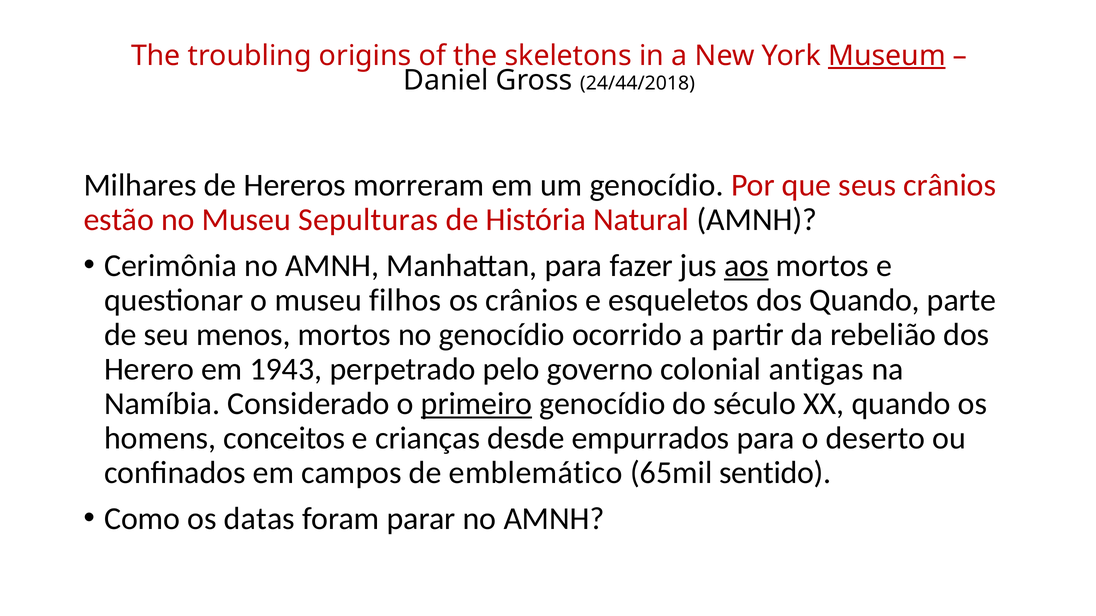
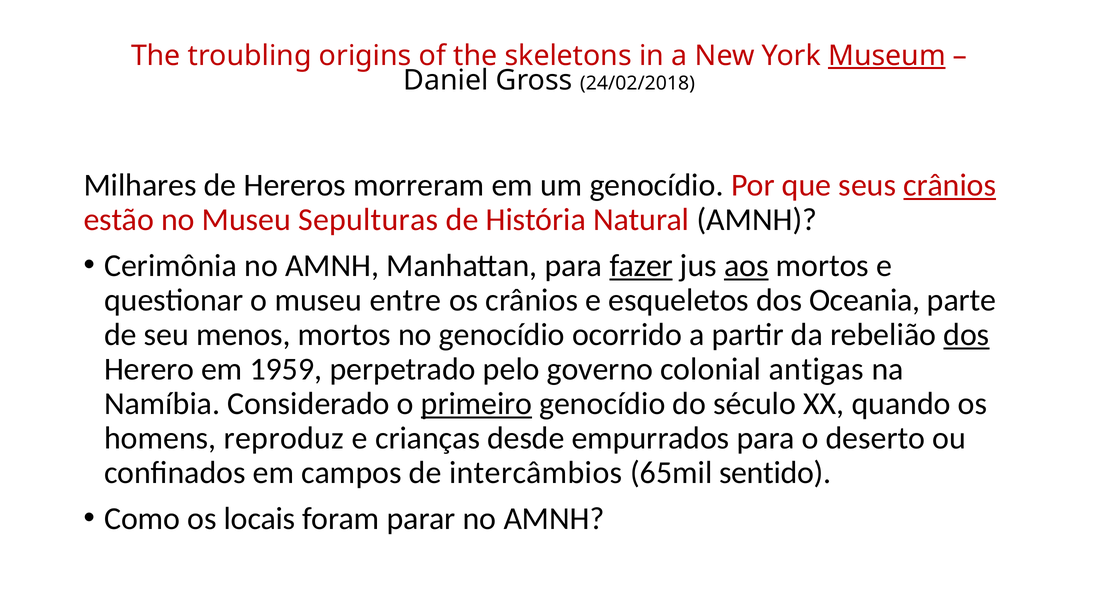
24/44/2018: 24/44/2018 -> 24/02/2018
crânios at (950, 185) underline: none -> present
fazer underline: none -> present
filhos: filhos -> entre
dos Quando: Quando -> Oceania
dos at (966, 335) underline: none -> present
1943: 1943 -> 1959
conceitos: conceitos -> reproduz
emblemático: emblemático -> intercâmbios
datas: datas -> locais
